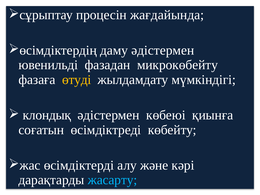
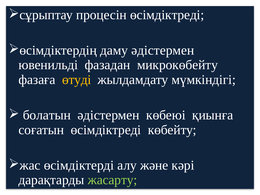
процесін жағдайында: жағдайында -> өсімдіктреді
клондық: клондық -> болатын
жасарту colour: light blue -> light green
